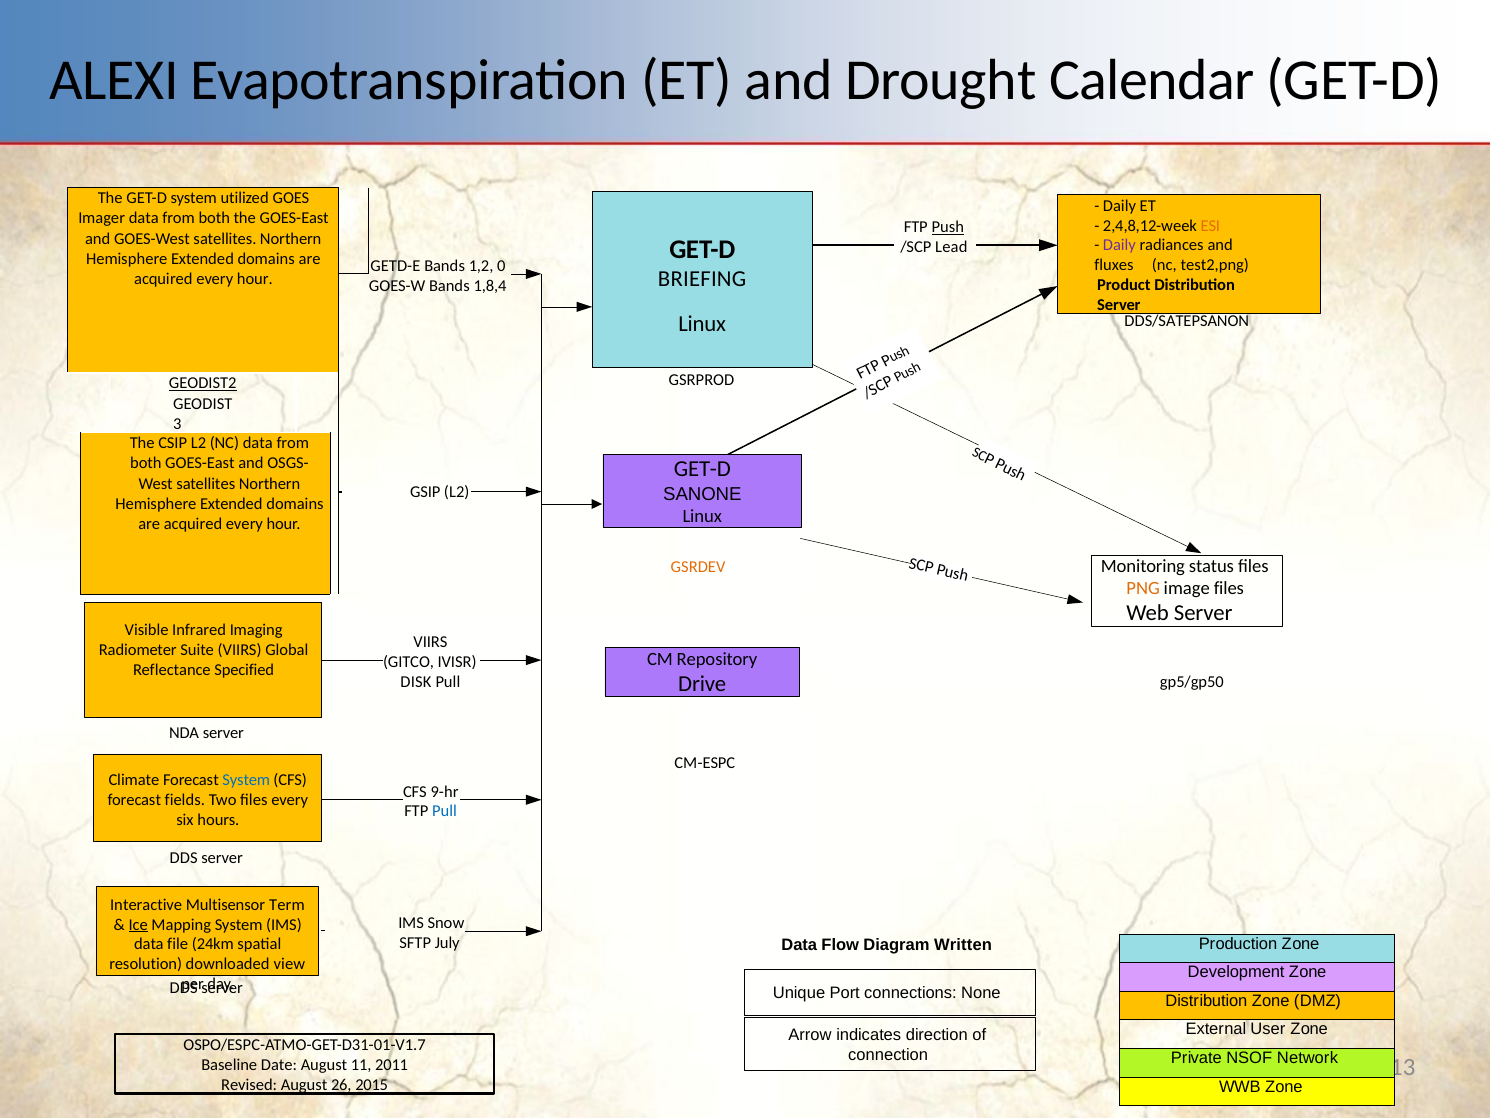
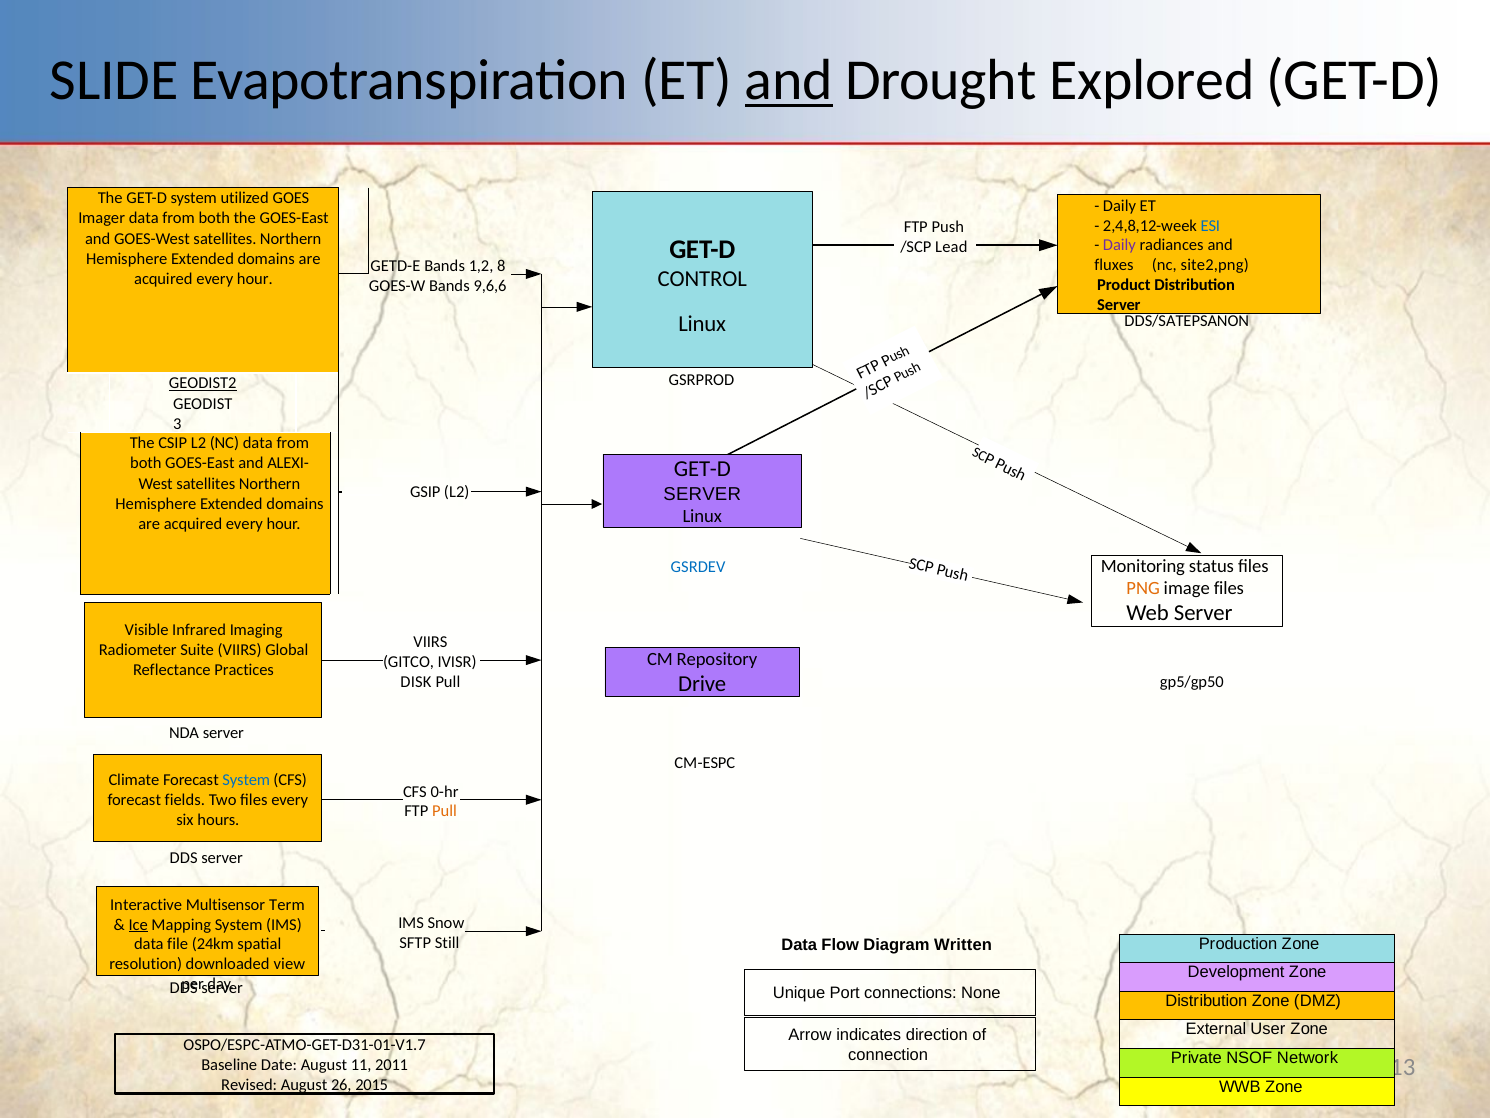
ALEXI: ALEXI -> SLIDE
and at (789, 81) underline: none -> present
Calendar: Calendar -> Explored
ESI colour: orange -> blue
Push at (948, 227) underline: present -> none
test2,png: test2,png -> site2,png
0: 0 -> 8
BRIEFING: BRIEFING -> CONTROL
1,8,4: 1,8,4 -> 9,6,6
OSGS-: OSGS- -> ALEXI-
SANONE at (702, 494): SANONE -> SERVER
GSRDEV colour: orange -> blue
Specified: Specified -> Practices
9-hr: 9-hr -> 0-hr
Pull at (445, 811) colour: blue -> orange
July: July -> Still
